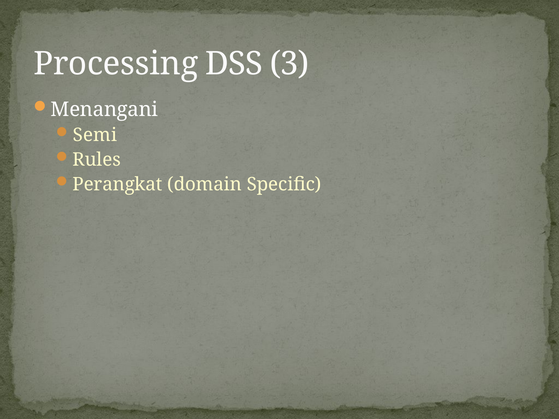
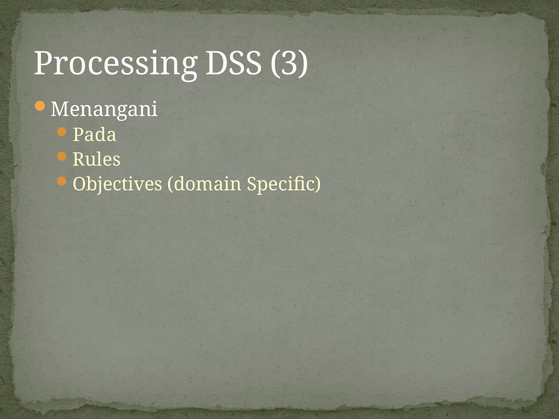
Semi: Semi -> Pada
Perangkat: Perangkat -> Objectives
